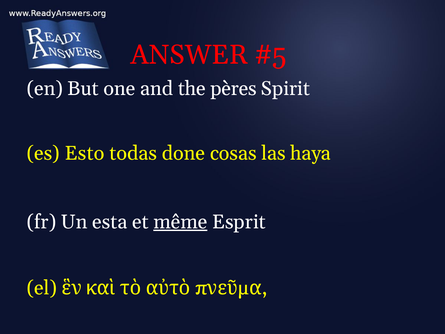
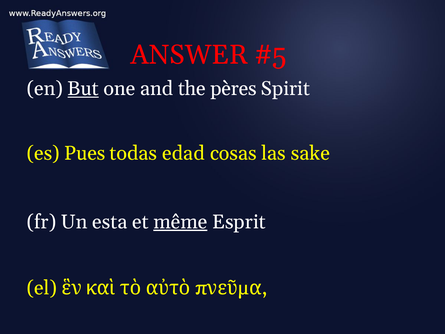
But underline: none -> present
Esto: Esto -> Pues
done: done -> edad
haya: haya -> sake
